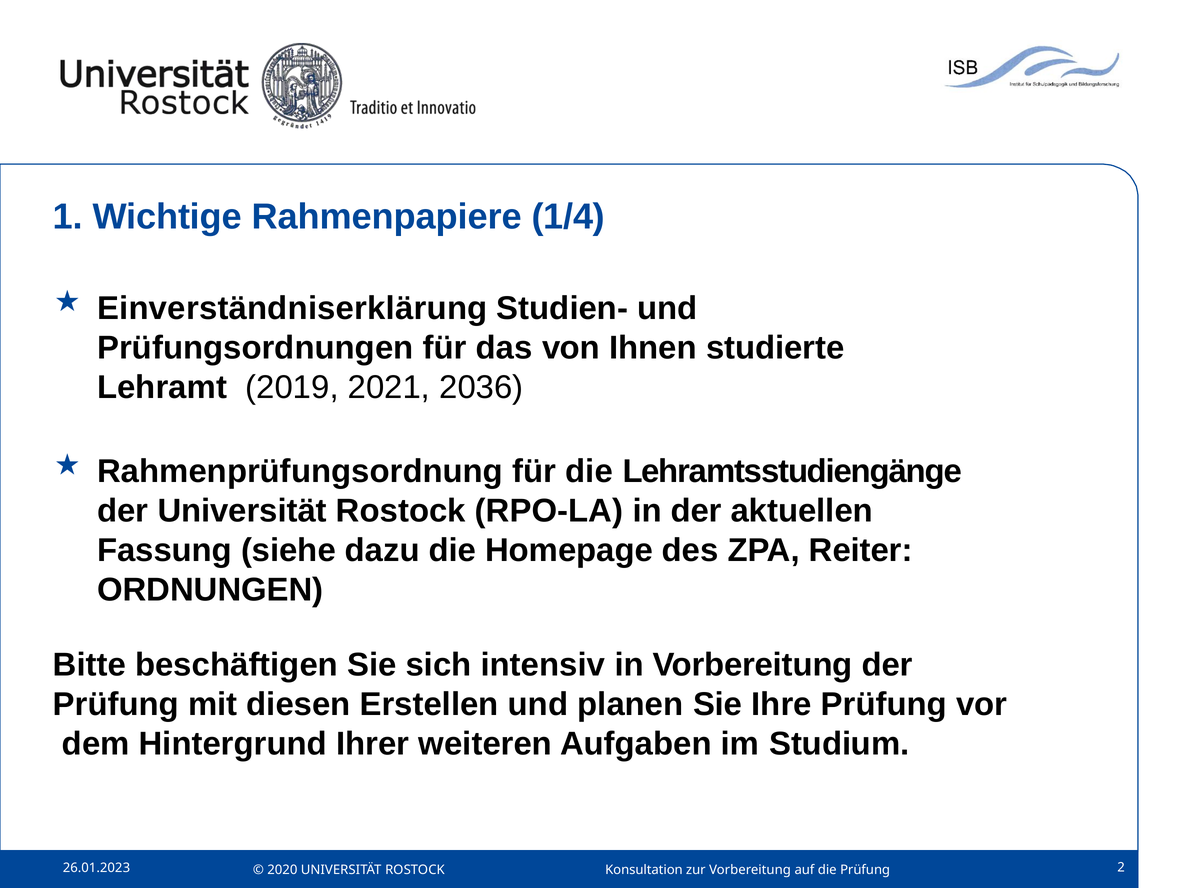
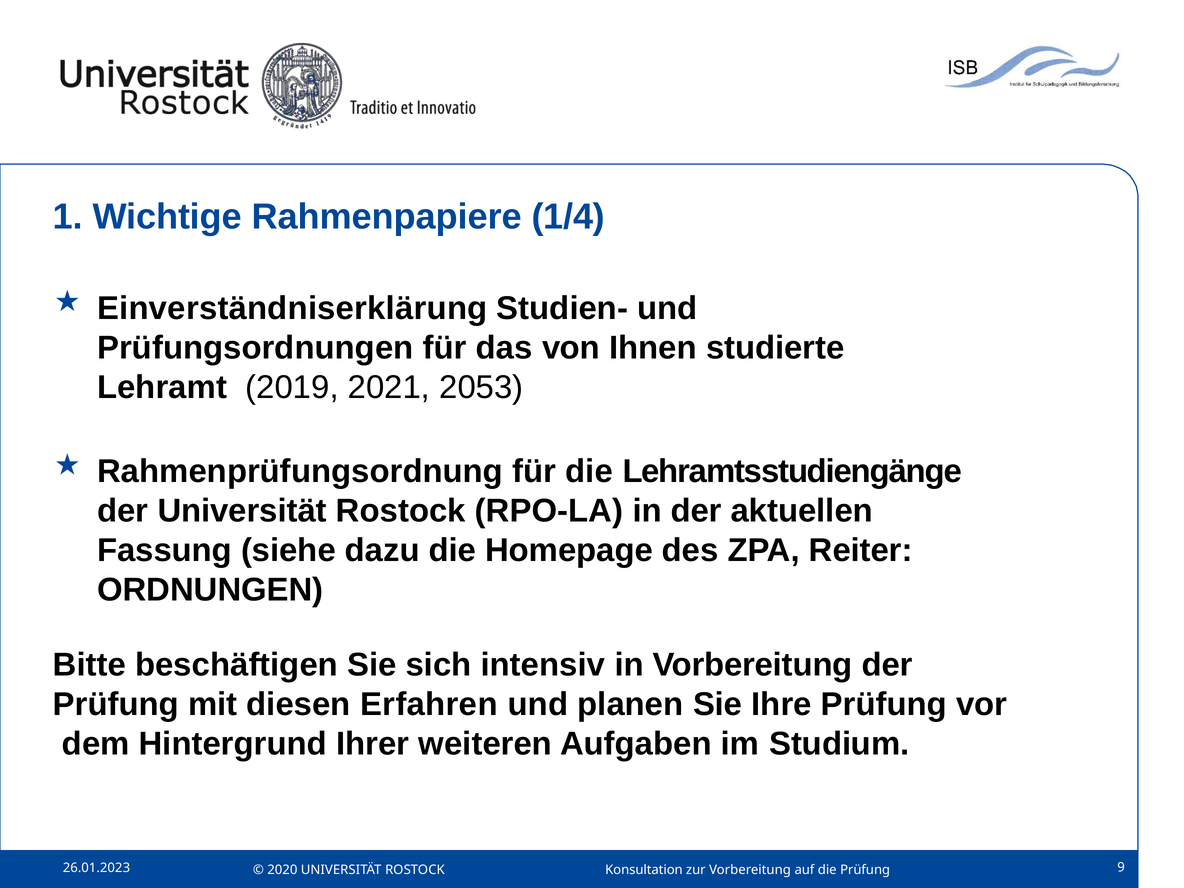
2036: 2036 -> 2053
Erstellen: Erstellen -> Erfahren
2: 2 -> 9
